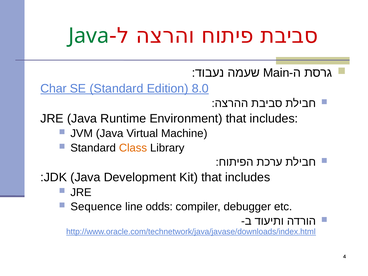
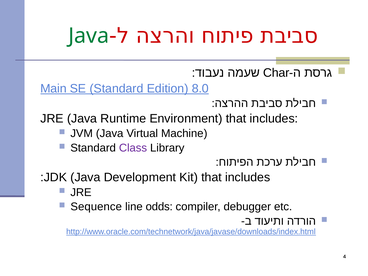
Main: Main -> Char
Char: Char -> Main
Class colour: orange -> purple
